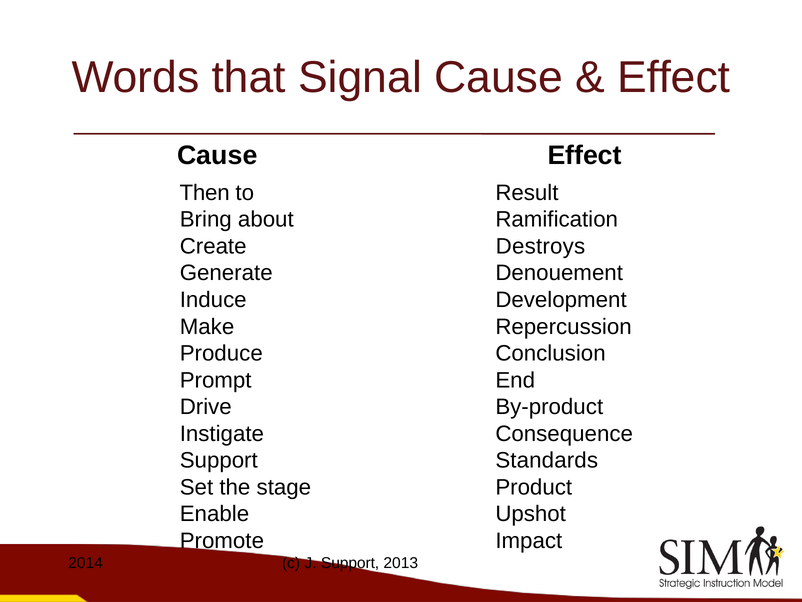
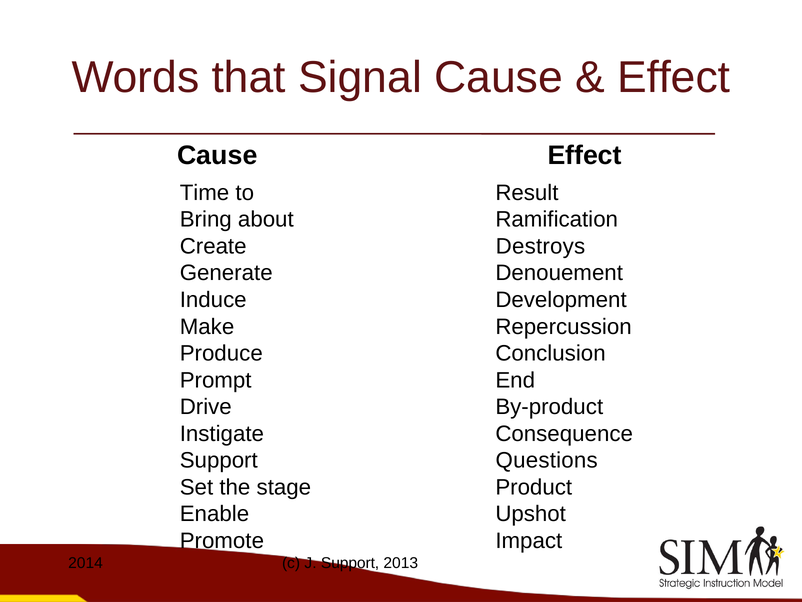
Then: Then -> Time
Standards: Standards -> Questions
